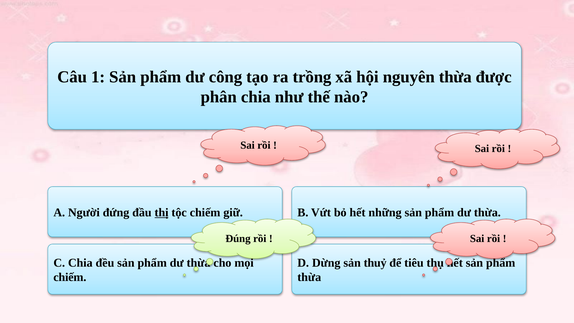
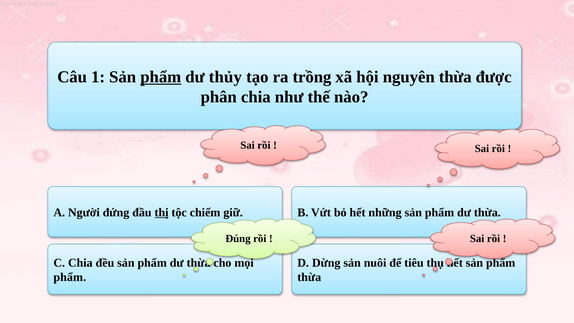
phẩm at (161, 77) underline: none -> present
công: công -> thủy
thuỷ: thuỷ -> nuôi
chiếm at (70, 277): chiếm -> phẩm
